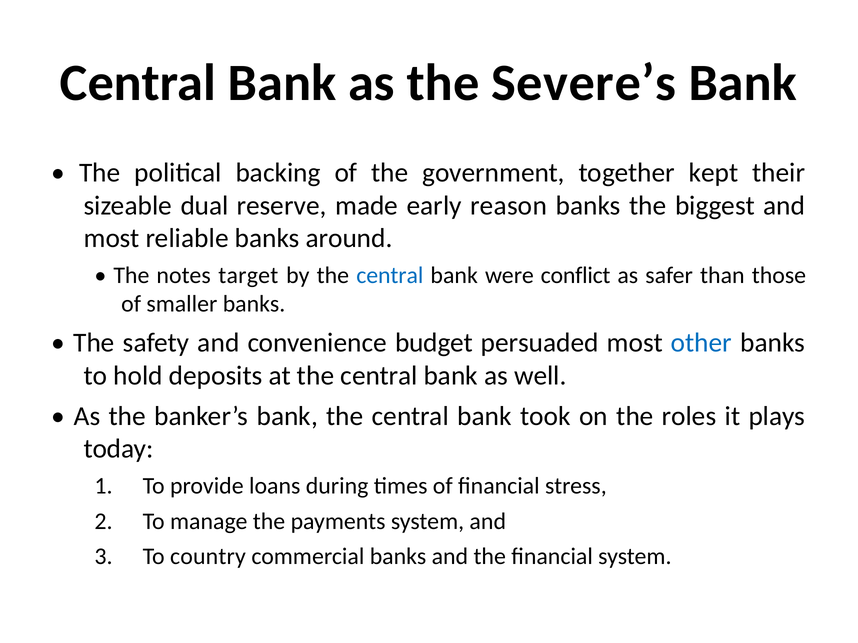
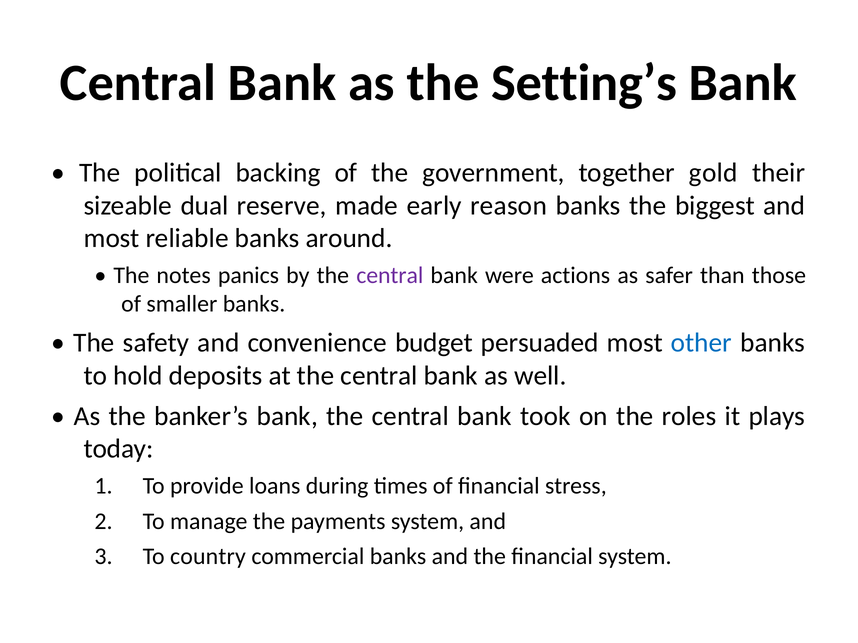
Severe’s: Severe’s -> Setting’s
kept: kept -> gold
target: target -> panics
central at (390, 276) colour: blue -> purple
conflict: conflict -> actions
